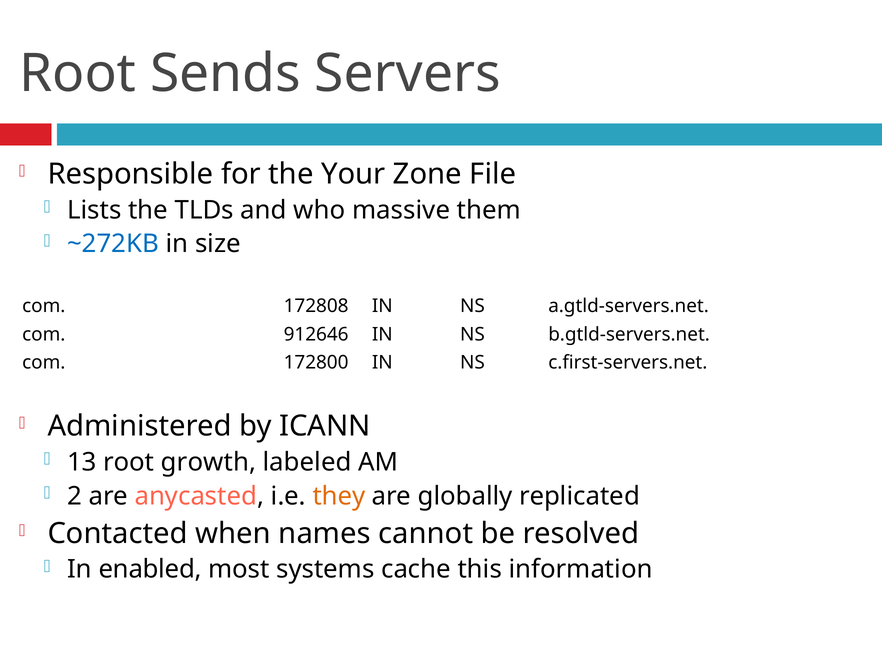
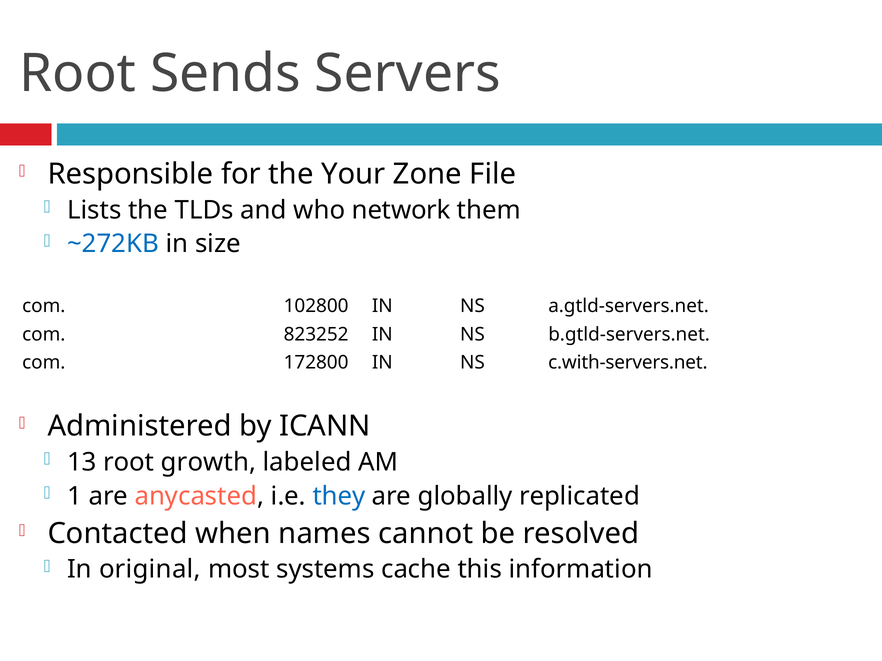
massive: massive -> network
172808: 172808 -> 102800
912646: 912646 -> 823252
c.first-servers.net: c.first-servers.net -> c.with-servers.net
2: 2 -> 1
they colour: orange -> blue
enabled: enabled -> original
